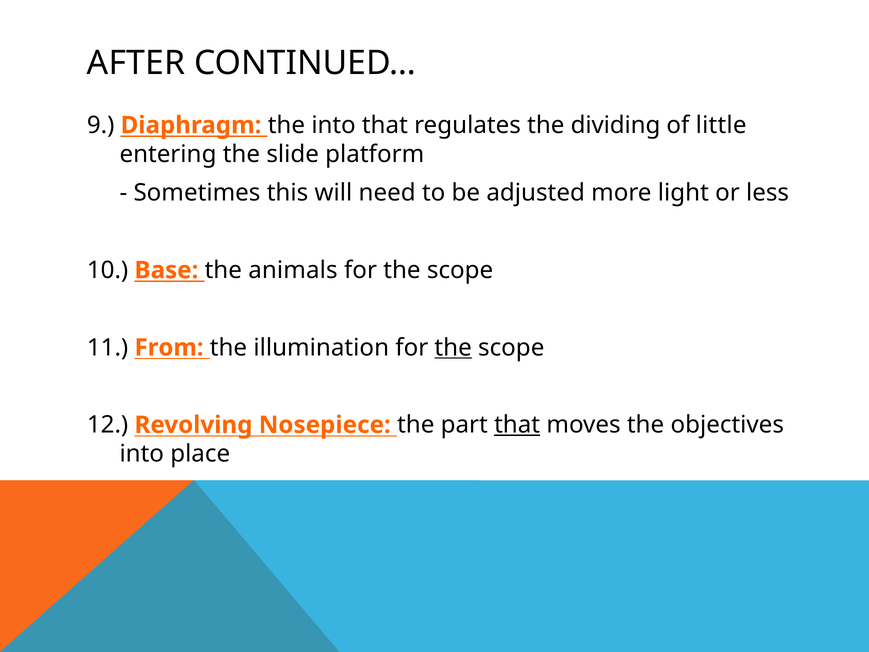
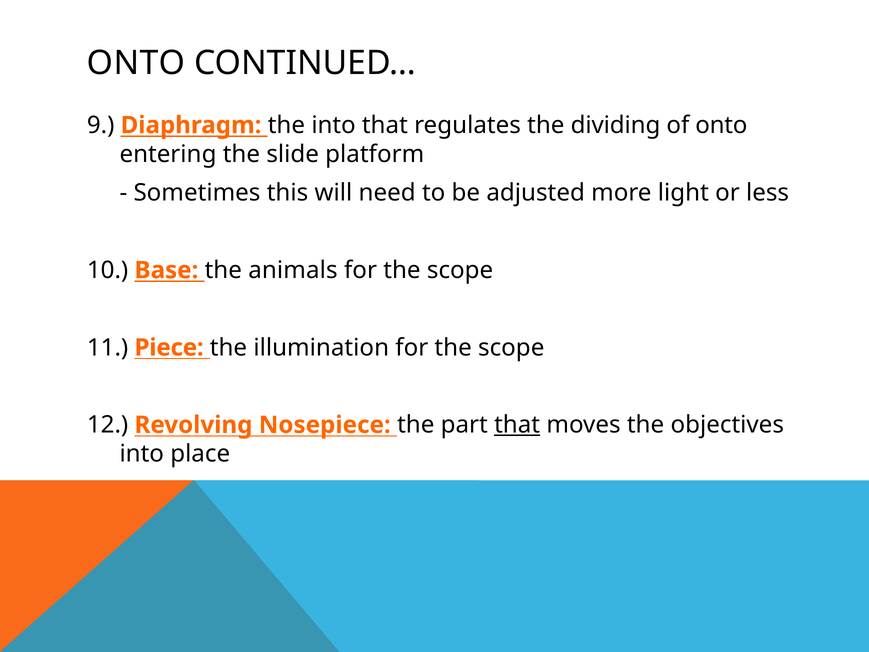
AFTER at (136, 63): AFTER -> ONTO
of little: little -> onto
From: From -> Piece
the at (453, 347) underline: present -> none
